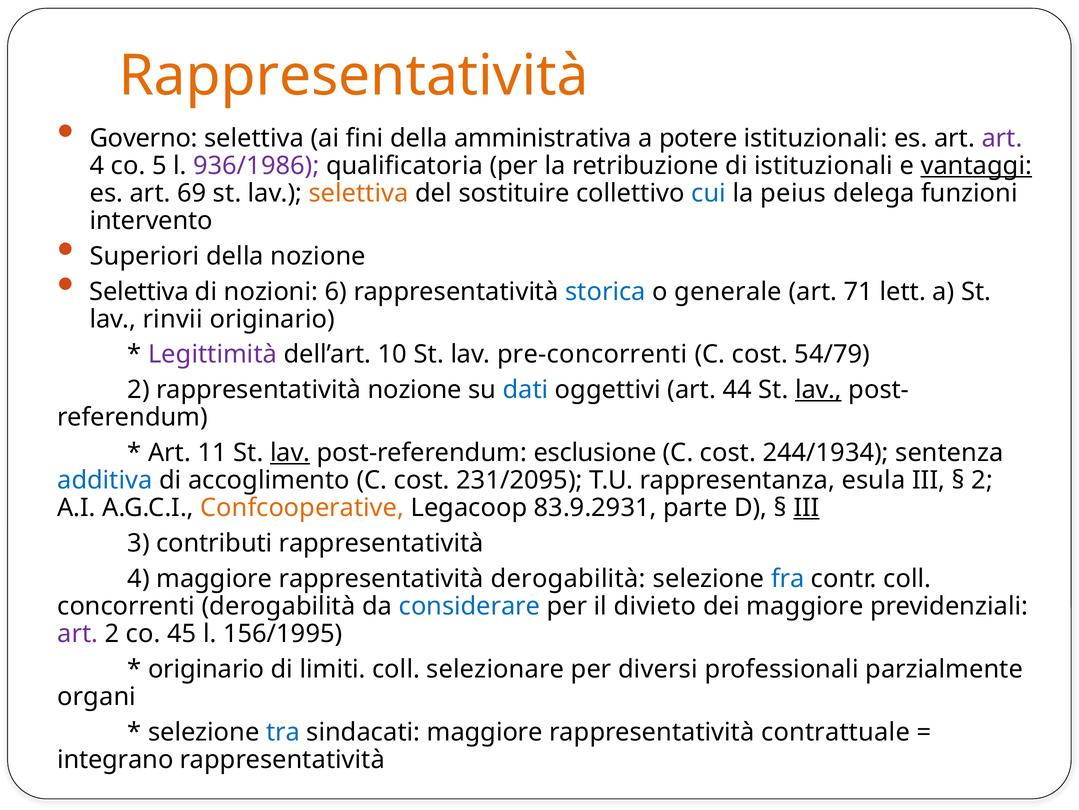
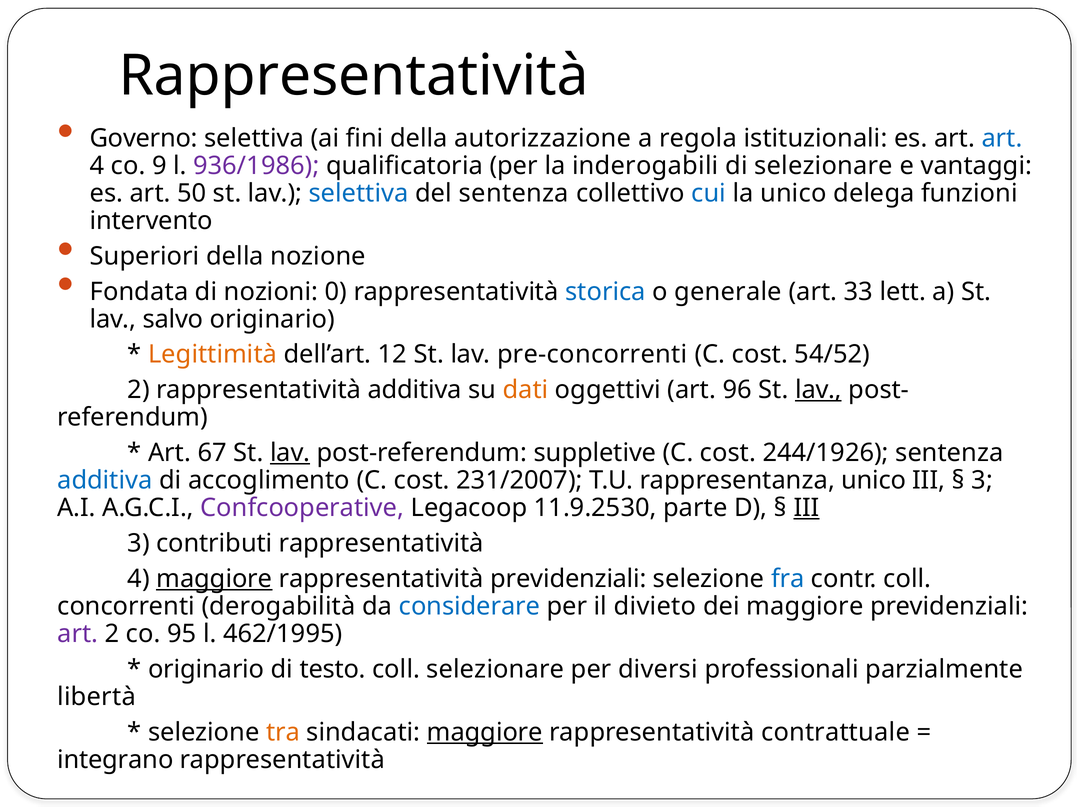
Rappresentatività at (354, 76) colour: orange -> black
amministrativa: amministrativa -> autorizzazione
potere: potere -> regola
art at (1002, 138) colour: purple -> blue
5: 5 -> 9
retribuzione: retribuzione -> inderogabili
di istituzionali: istituzionali -> selezionare
vantaggi underline: present -> none
69: 69 -> 50
selettiva at (359, 193) colour: orange -> blue
del sostituire: sostituire -> sentenza
la peius: peius -> unico
Selettiva at (139, 291): Selettiva -> Fondata
6: 6 -> 0
71: 71 -> 33
rinvii: rinvii -> salvo
Legittimità colour: purple -> orange
10: 10 -> 12
54/79: 54/79 -> 54/52
rappresentatività nozione: nozione -> additiva
dati colour: blue -> orange
44: 44 -> 96
11: 11 -> 67
esclusione: esclusione -> suppletive
244/1934: 244/1934 -> 244/1926
231/2095: 231/2095 -> 231/2007
rappresentanza esula: esula -> unico
2 at (982, 480): 2 -> 3
Confcooperative colour: orange -> purple
83.9.2931: 83.9.2931 -> 11.9.2530
maggiore at (214, 578) underline: none -> present
rappresentatività derogabilità: derogabilità -> previdenziali
45: 45 -> 95
156/1995: 156/1995 -> 462/1995
limiti: limiti -> testo
organi: organi -> libertà
tra colour: blue -> orange
maggiore at (485, 731) underline: none -> present
